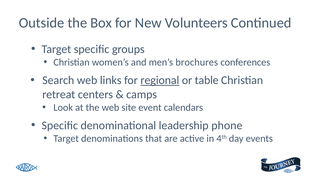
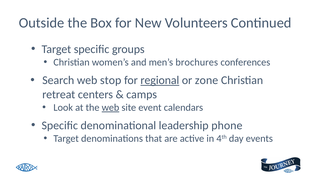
links: links -> stop
table: table -> zone
web at (110, 107) underline: none -> present
